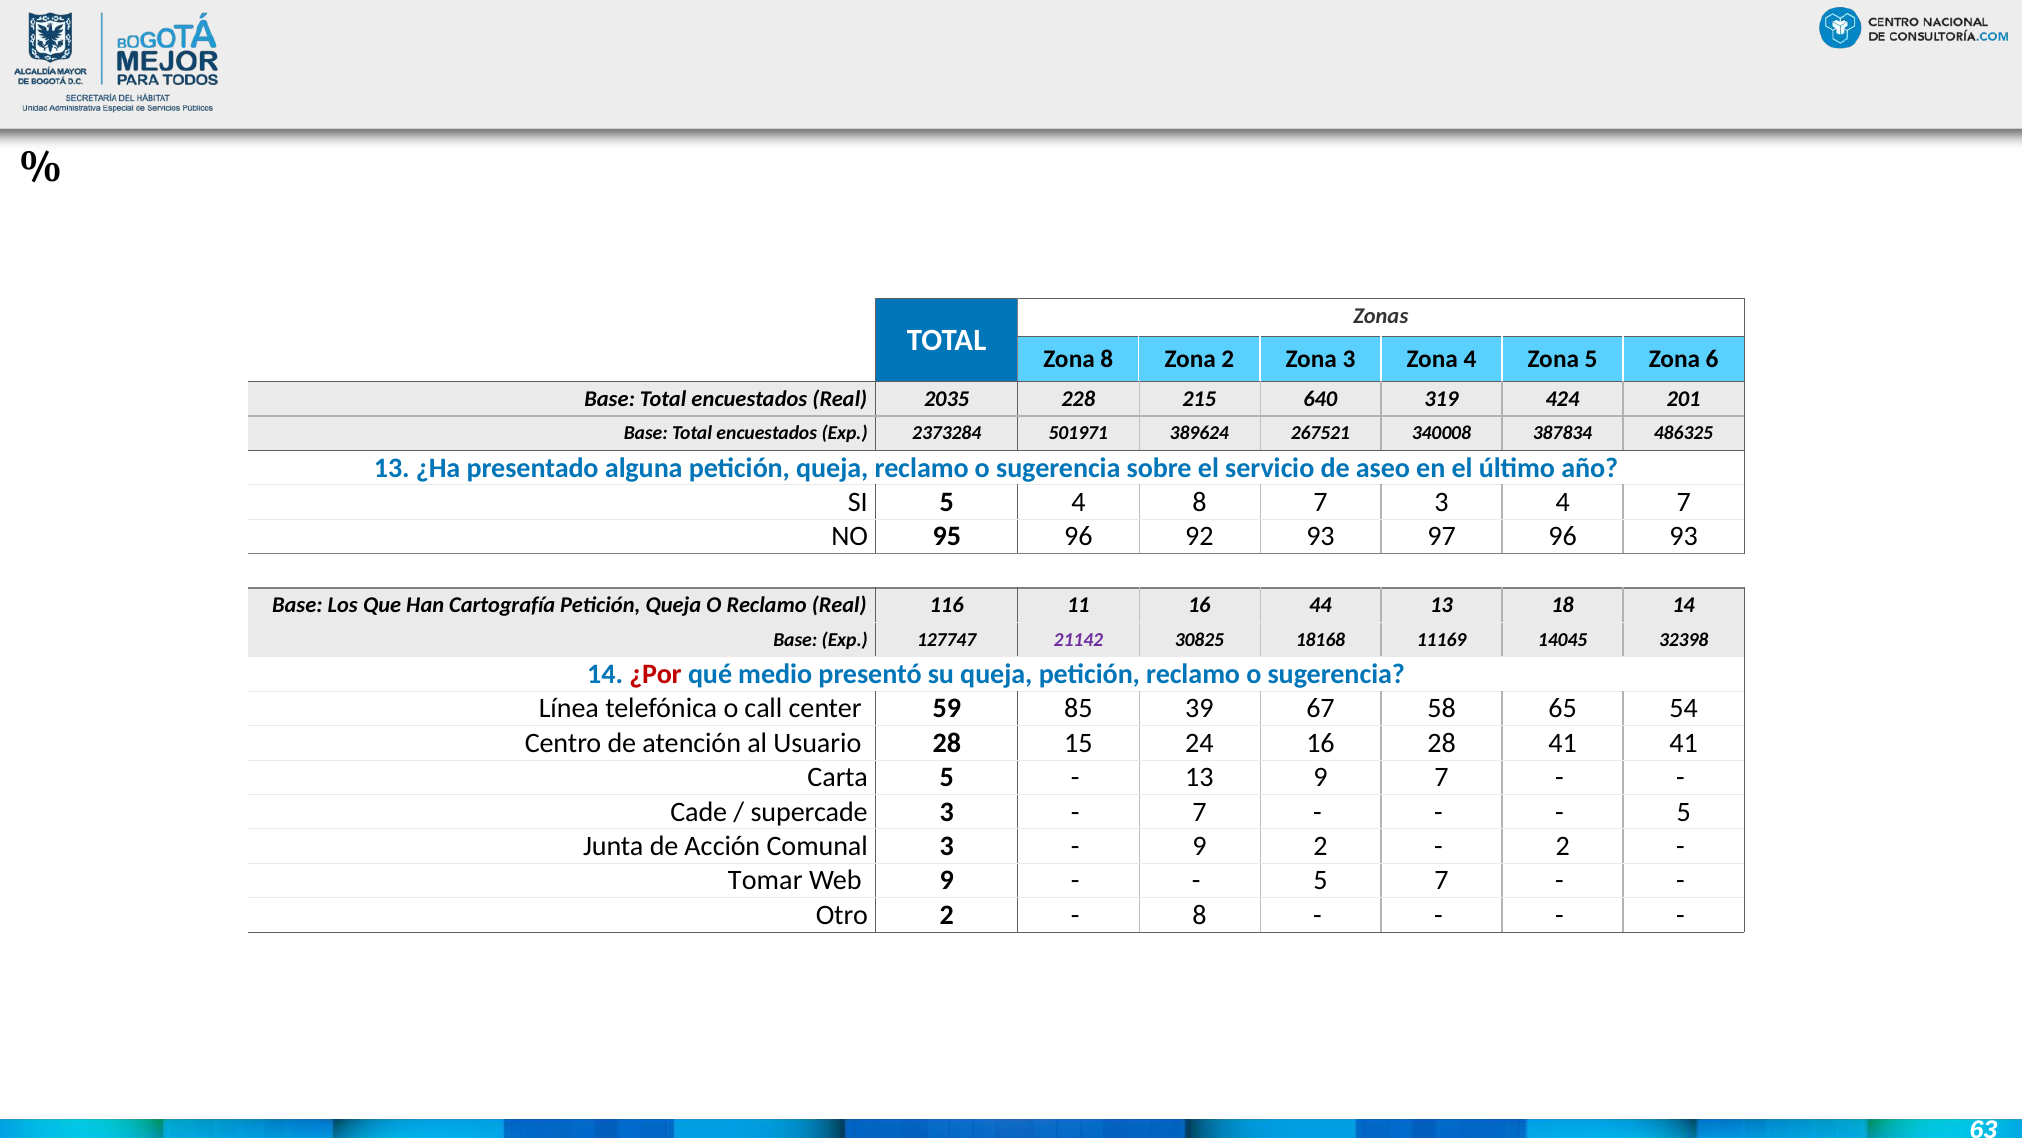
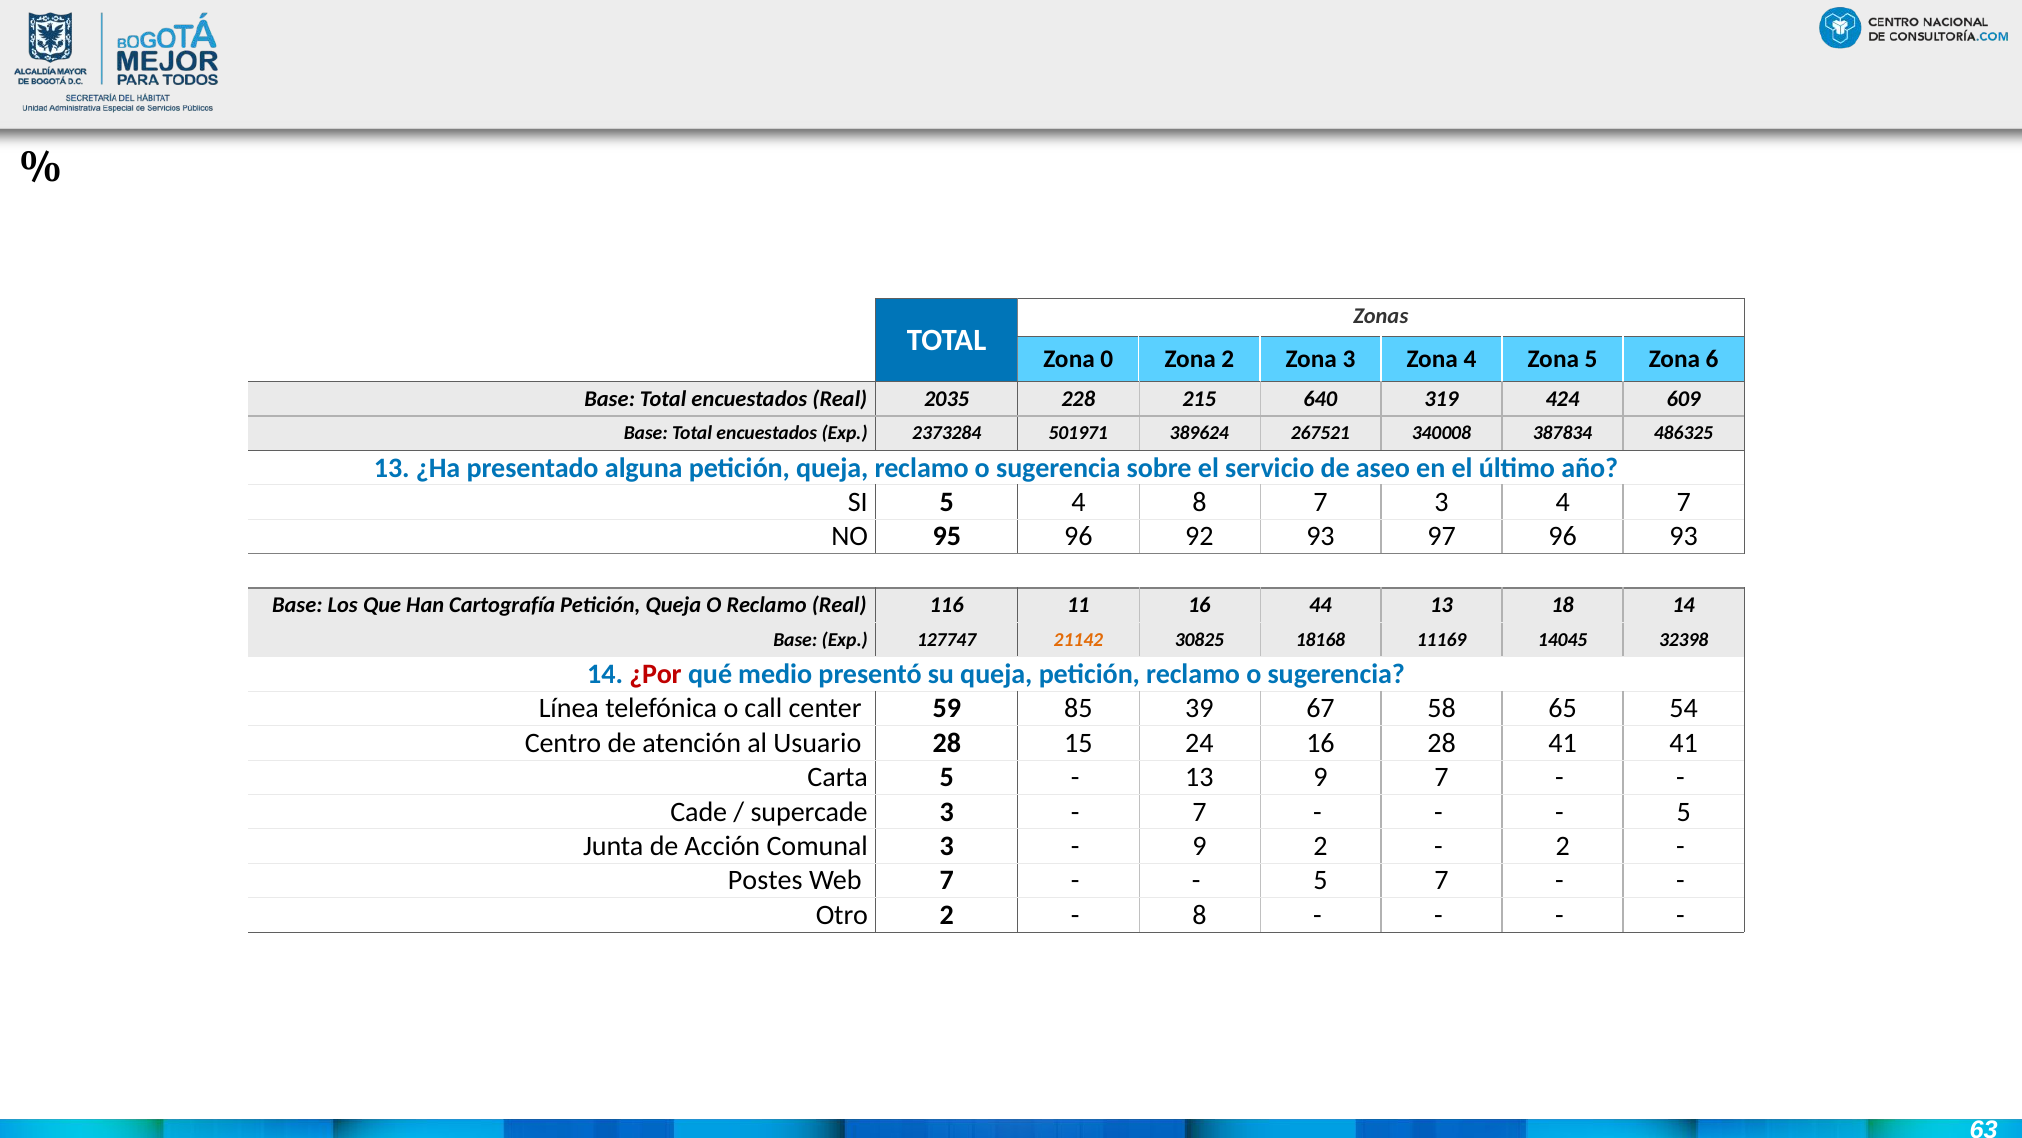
Zona 8: 8 -> 0
201: 201 -> 609
21142 colour: purple -> orange
Tomar: Tomar -> Postes
Web 9: 9 -> 7
